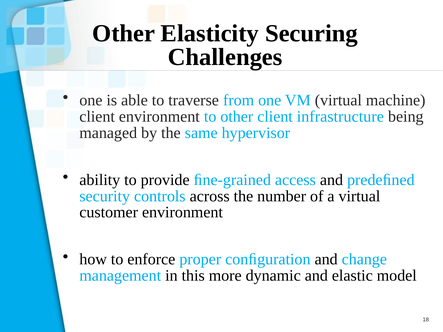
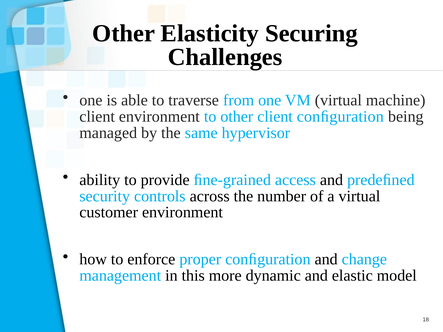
client infrastructure: infrastructure -> conﬁguration
